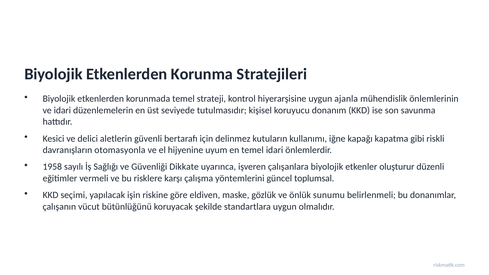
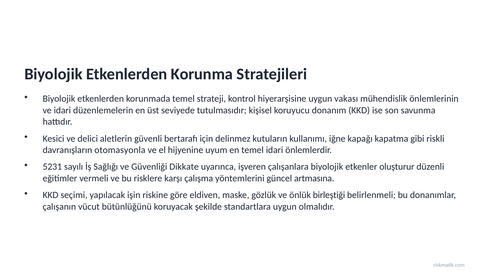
ajanla: ajanla -> vakası
1958: 1958 -> 5231
toplumsal: toplumsal -> artmasına
sunumu: sunumu -> birleştiği
